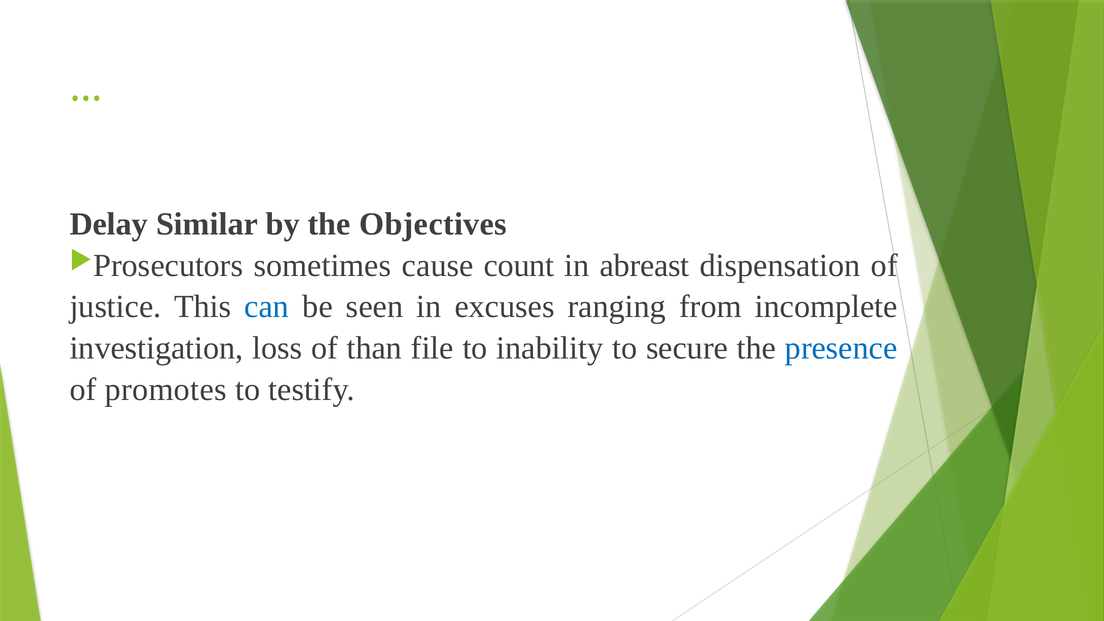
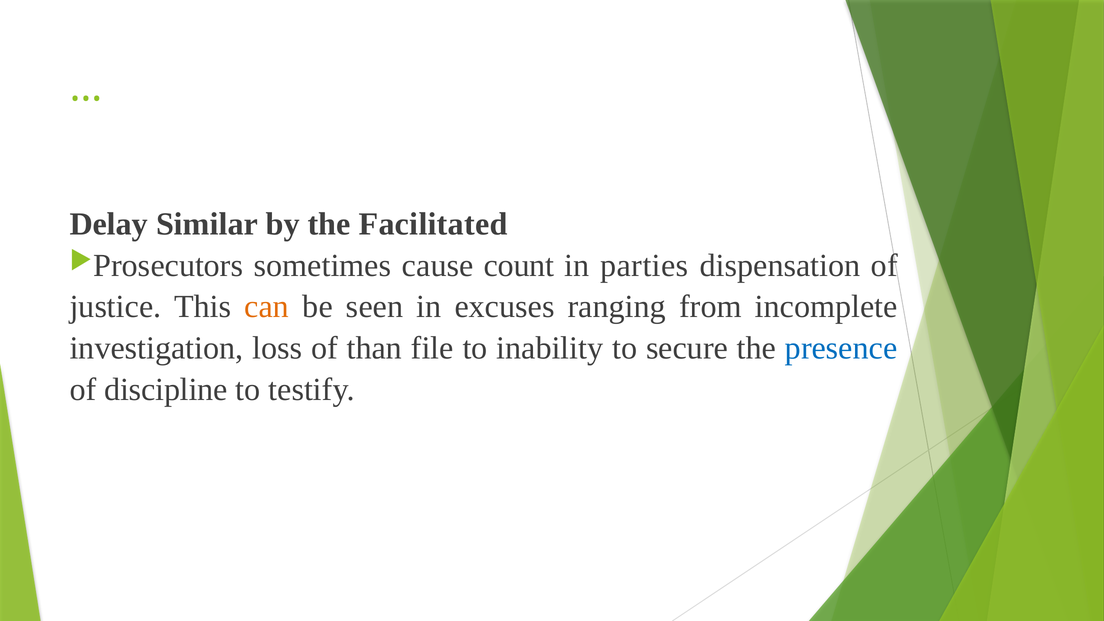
Objectives: Objectives -> Facilitated
abreast: abreast -> parties
can colour: blue -> orange
promotes: promotes -> discipline
